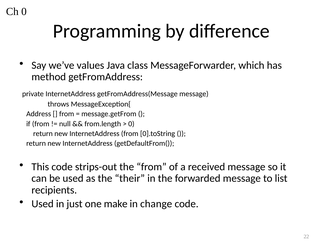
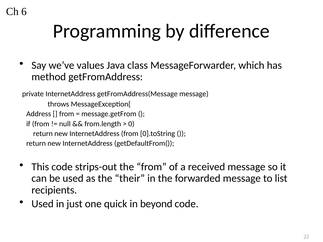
Ch 0: 0 -> 6
make: make -> quick
change: change -> beyond
